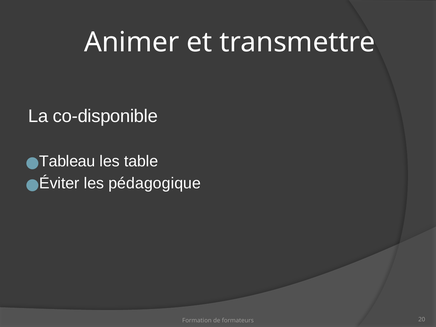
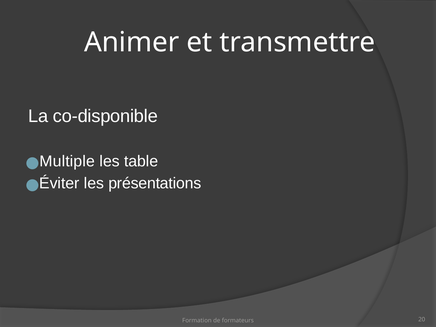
Tableau: Tableau -> Multiple
pédagogique: pédagogique -> présentations
